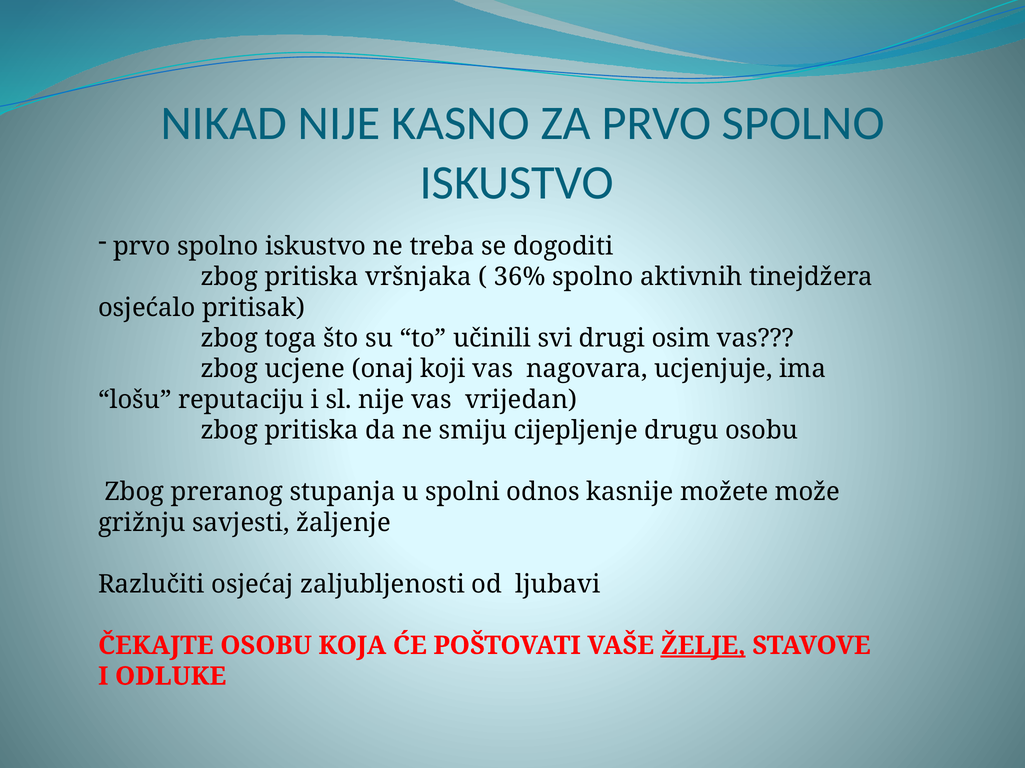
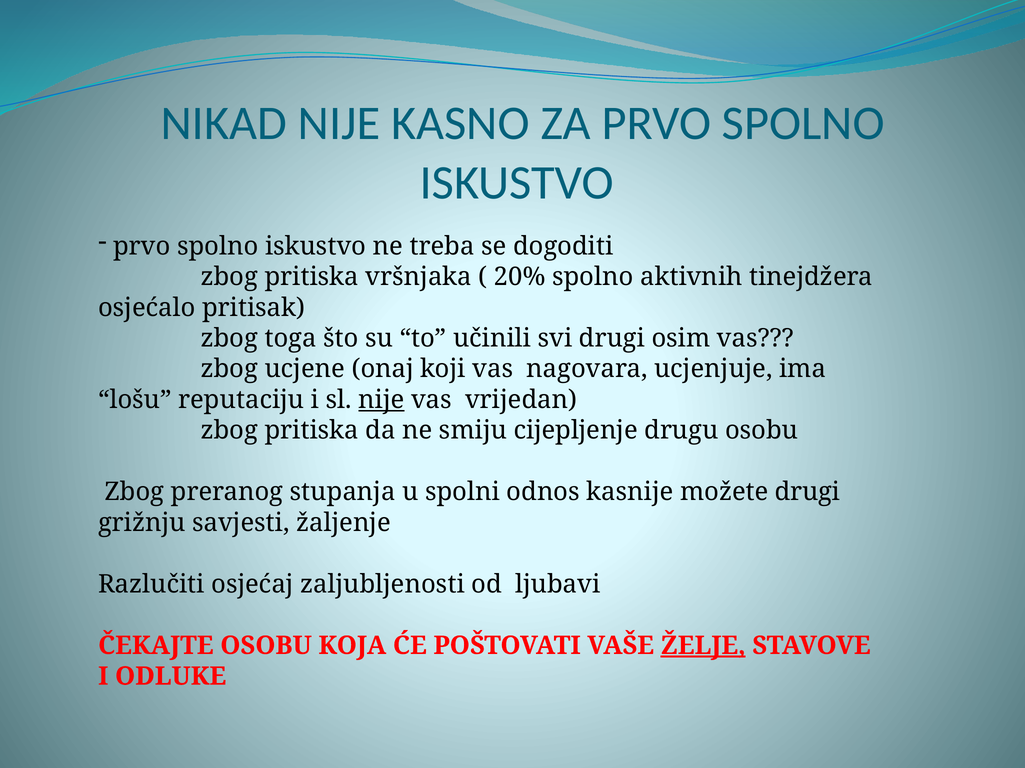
36%: 36% -> 20%
nije at (381, 400) underline: none -> present
možete može: može -> drugi
